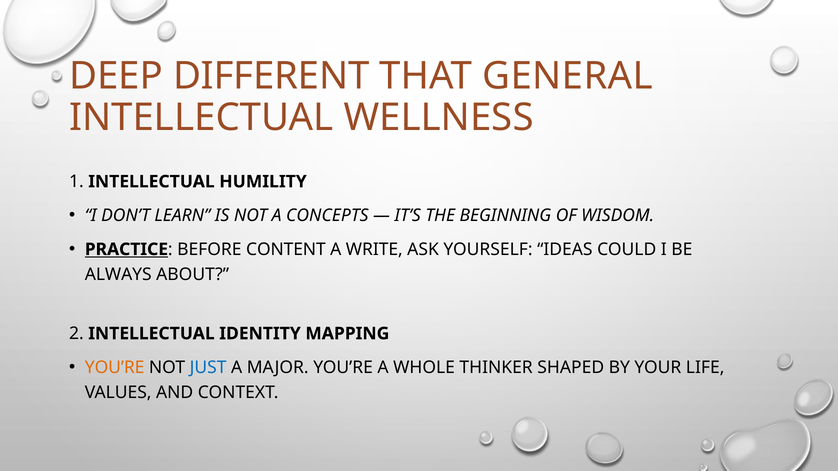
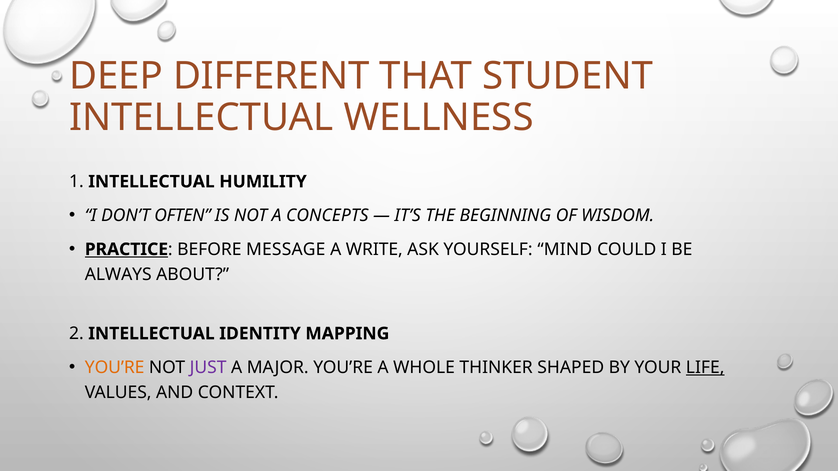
GENERAL: GENERAL -> STUDENT
LEARN: LEARN -> OFTEN
CONTENT: CONTENT -> MESSAGE
IDEAS: IDEAS -> MIND
JUST colour: blue -> purple
LIFE underline: none -> present
